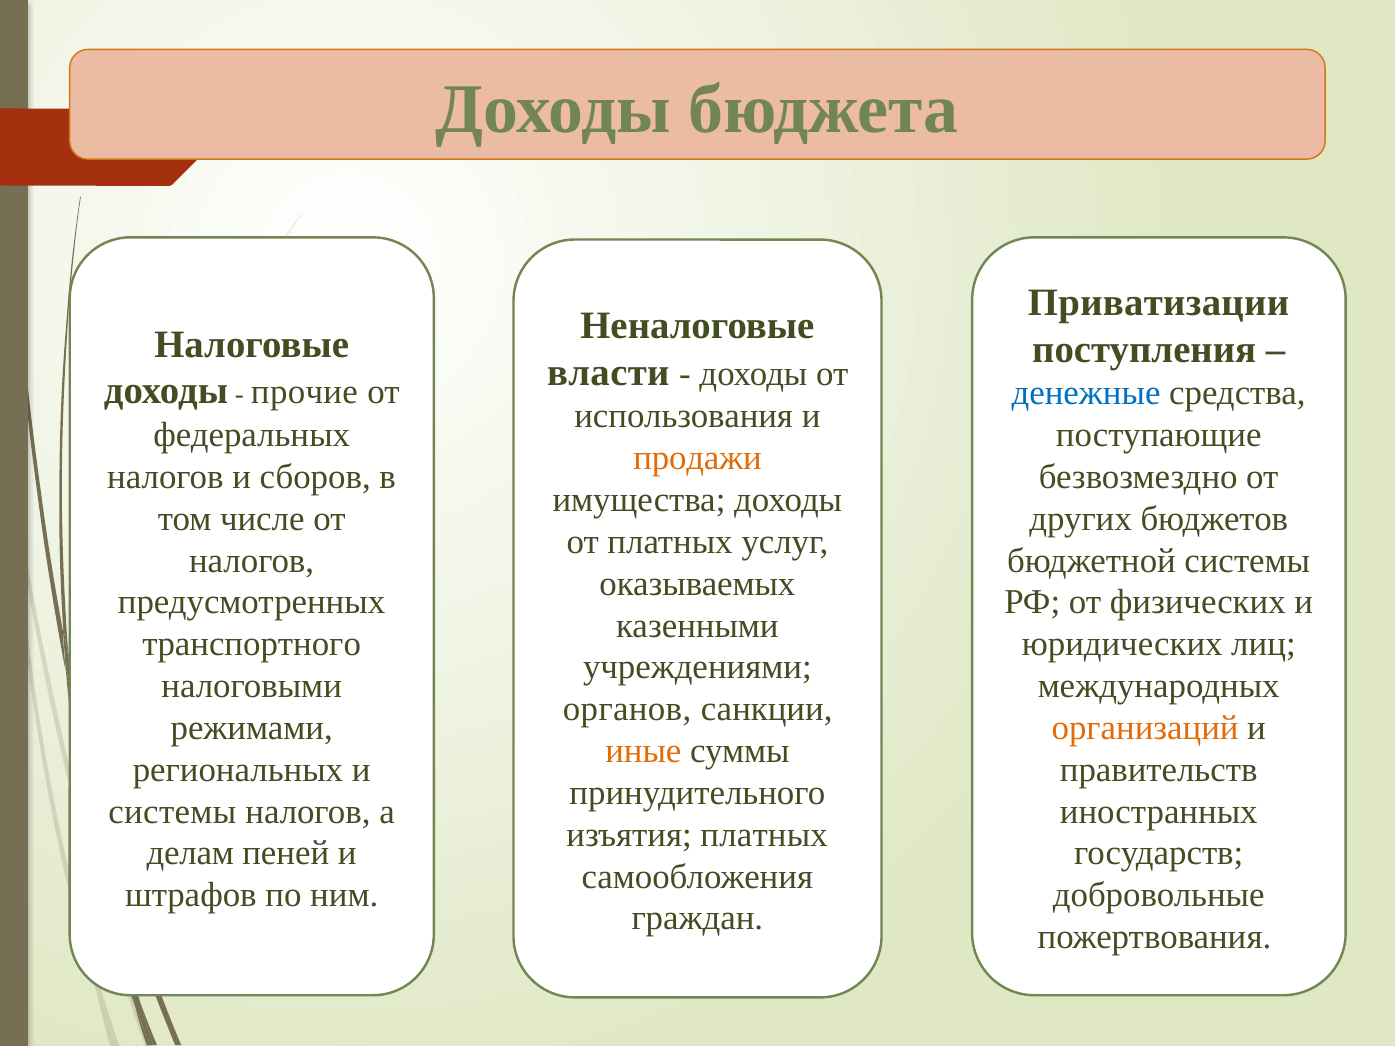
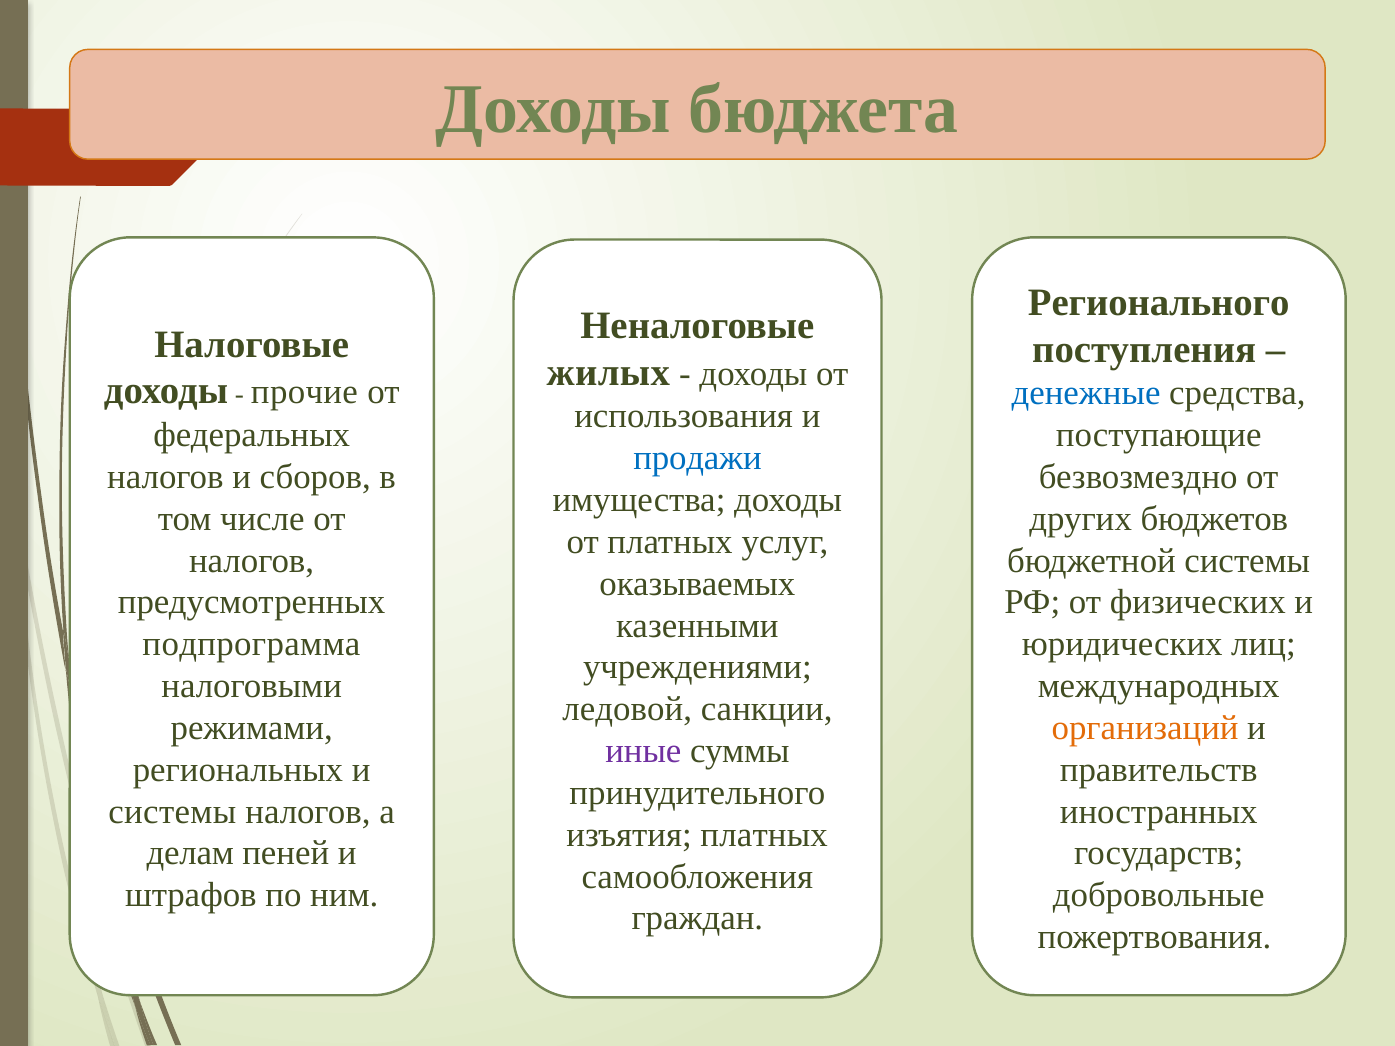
Приватизации: Приватизации -> Регионального
власти: власти -> жилых
продажи colour: orange -> blue
транспортного: транспортного -> подпрограмма
органов: органов -> ледовой
иные colour: orange -> purple
